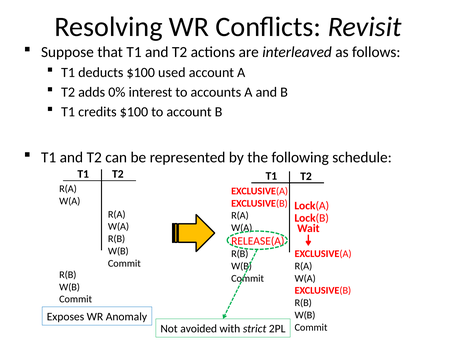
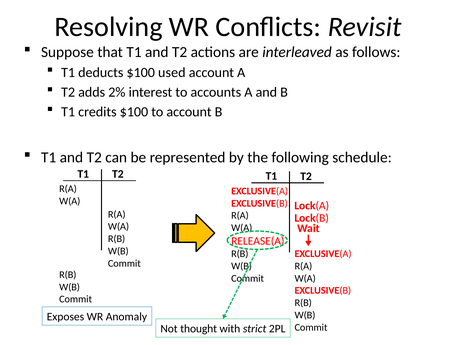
0%: 0% -> 2%
avoided: avoided -> thought
